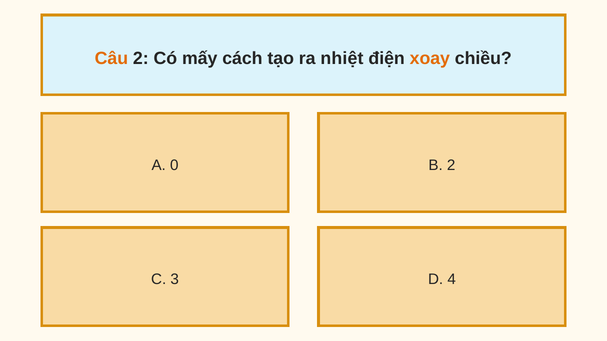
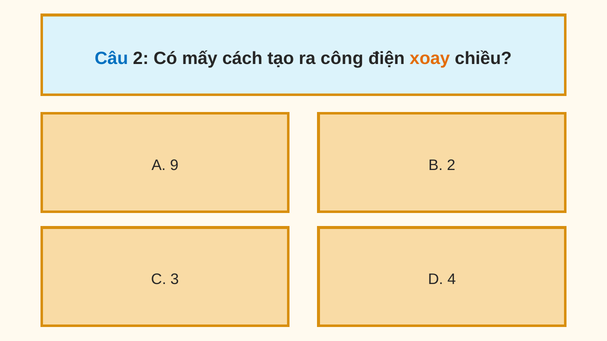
Câu colour: orange -> blue
nhiệt: nhiệt -> công
0: 0 -> 9
